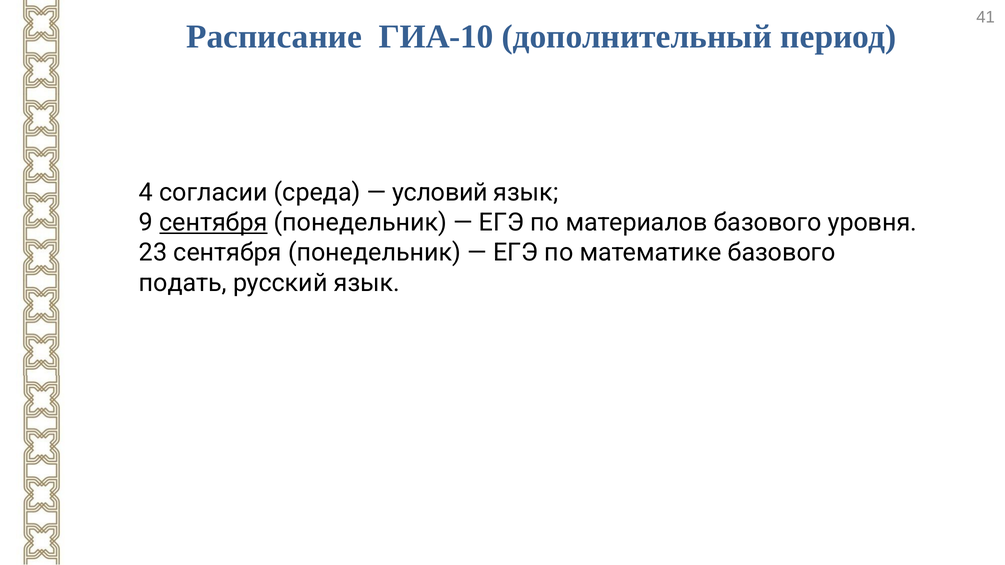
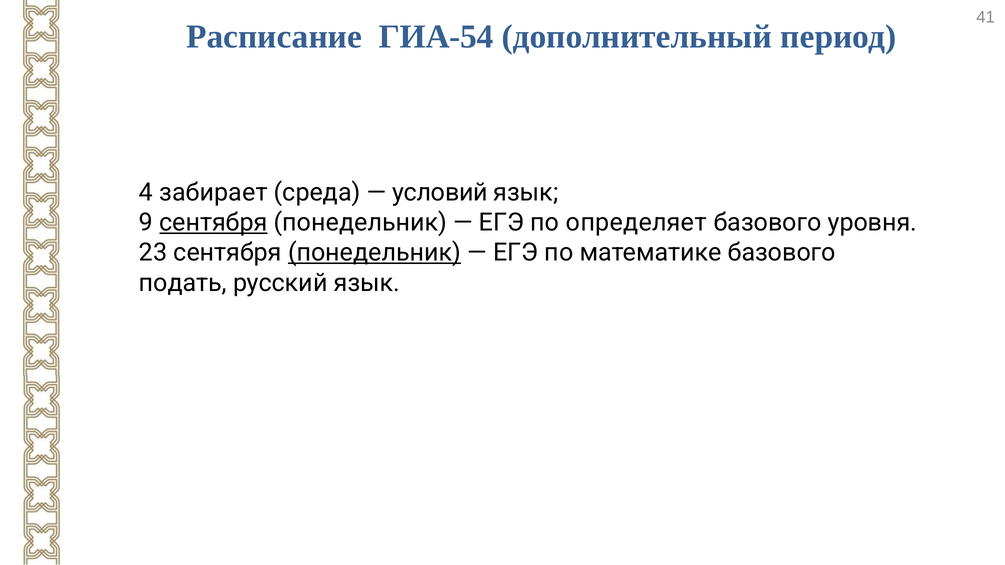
ГИА-10: ГИА-10 -> ГИА-54
согласии: согласии -> забирает
материалов: материалов -> определяет
понедельник at (375, 253) underline: none -> present
